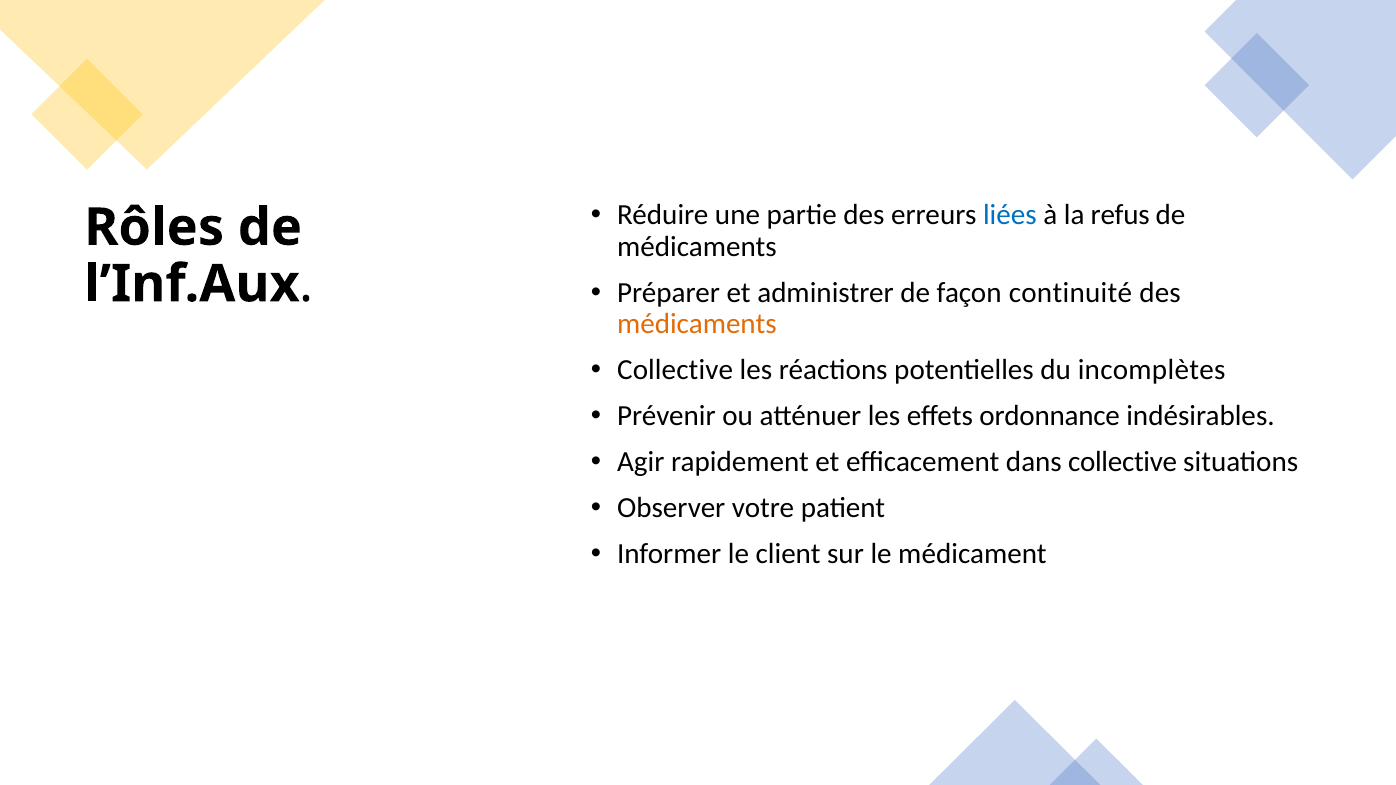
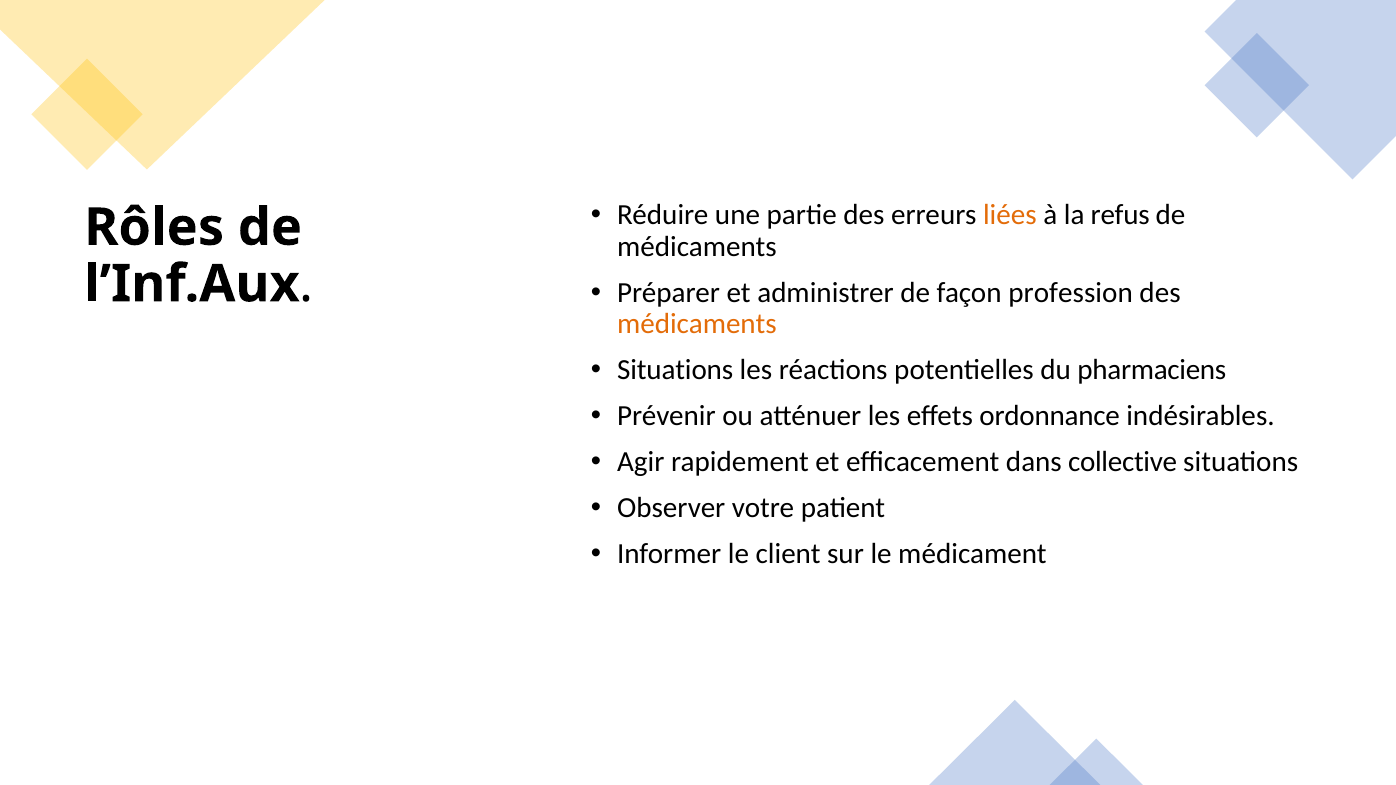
liées colour: blue -> orange
continuité: continuité -> profession
Collective at (675, 370): Collective -> Situations
incomplètes: incomplètes -> pharmaciens
